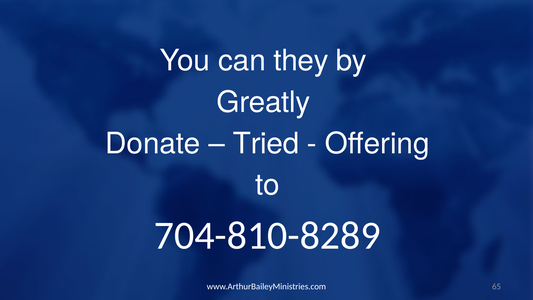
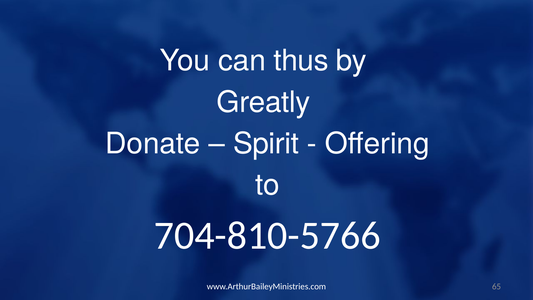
they: they -> thus
Tried: Tried -> Spirit
704-810-8289: 704-810-8289 -> 704-810-5766
